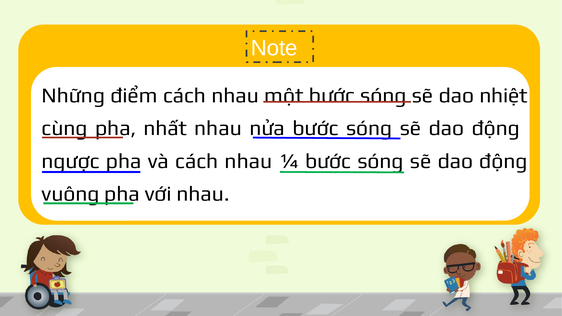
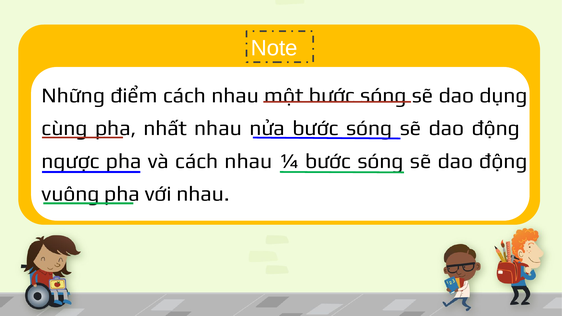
nhiệt: nhiệt -> dụng
